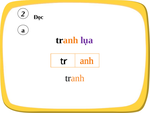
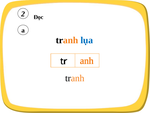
lụa colour: purple -> blue
